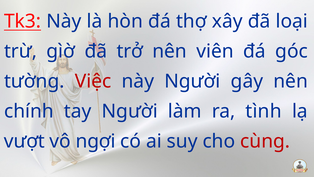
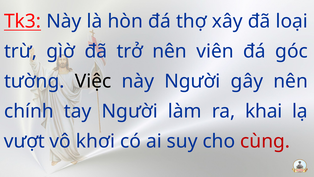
Việc colour: red -> black
tình: tình -> khai
ngợi: ngợi -> khơi
